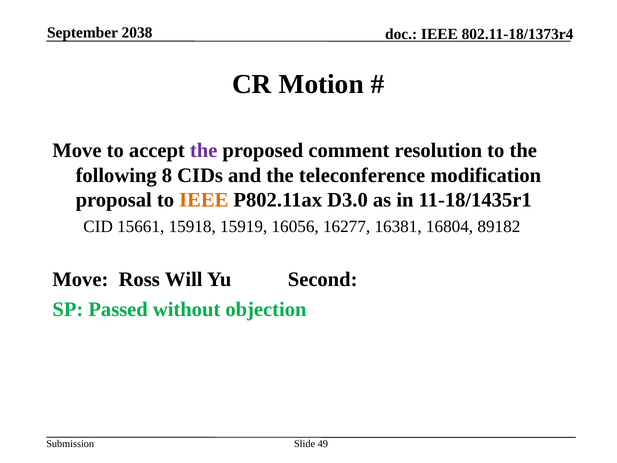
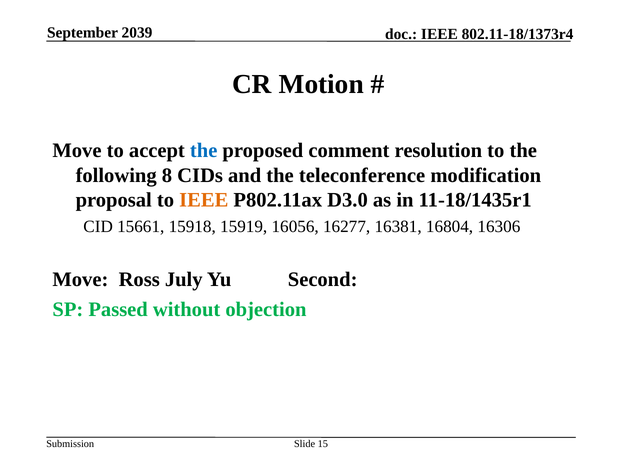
2038: 2038 -> 2039
the at (204, 151) colour: purple -> blue
89182: 89182 -> 16306
Will: Will -> July
49: 49 -> 15
